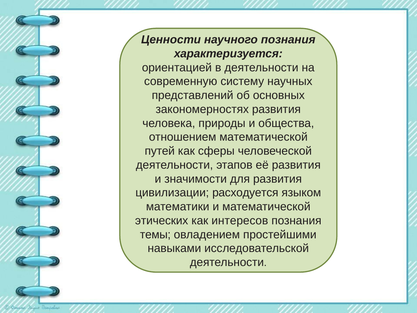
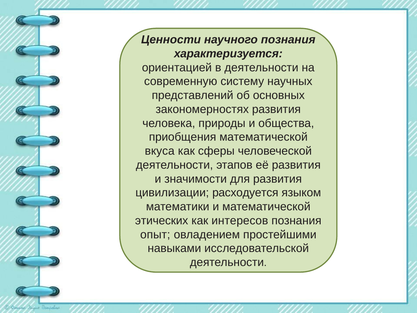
отношением: отношением -> приобщения
путей: путей -> вкуса
темы: темы -> опыт
